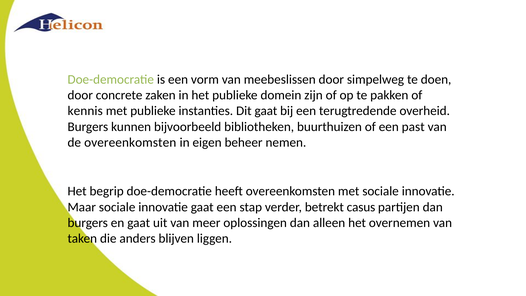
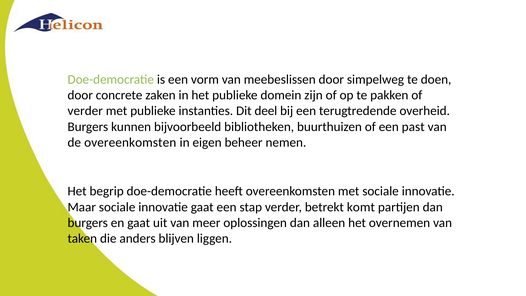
kennis at (85, 111): kennis -> verder
Dit gaat: gaat -> deel
casus: casus -> komt
